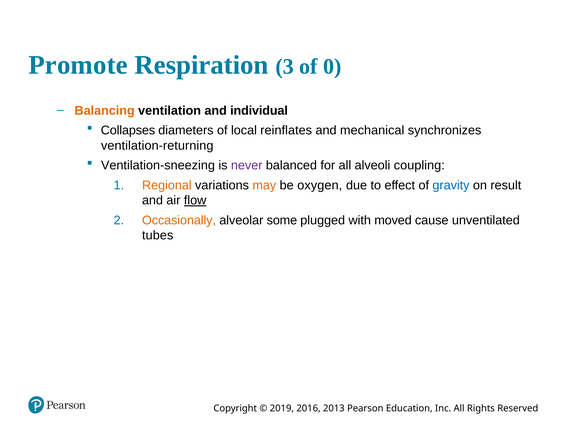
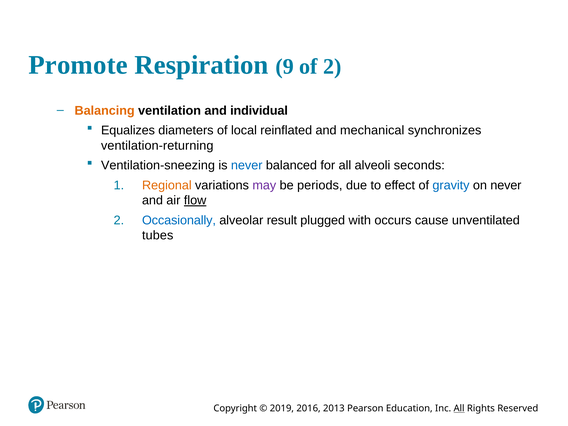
3: 3 -> 9
of 0: 0 -> 2
Collapses: Collapses -> Equalizes
reinflates: reinflates -> reinflated
never at (247, 165) colour: purple -> blue
coupling: coupling -> seconds
may colour: orange -> purple
oxygen: oxygen -> periods
on result: result -> never
Occasionally colour: orange -> blue
some: some -> result
moved: moved -> occurs
All at (459, 408) underline: none -> present
